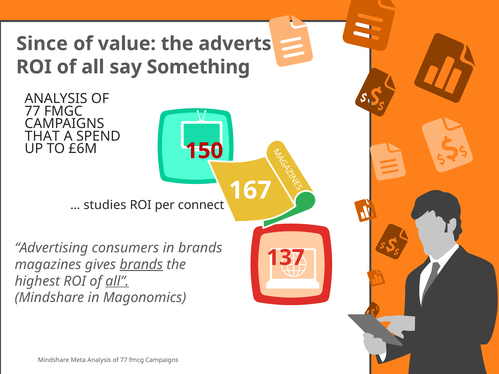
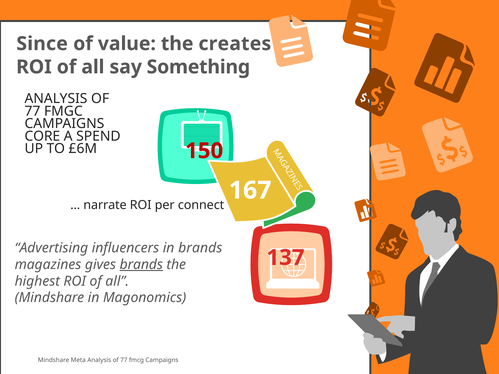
adverts: adverts -> creates
THAT: THAT -> CORE
studies: studies -> narrate
consumers: consumers -> influencers
all at (117, 281) underline: present -> none
